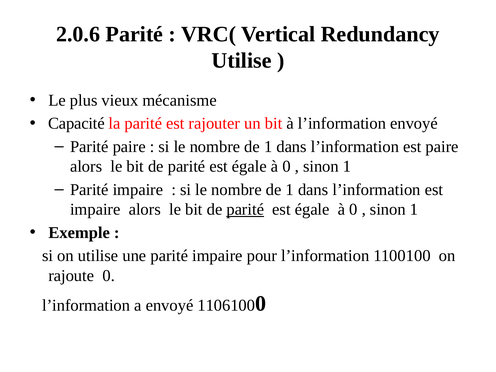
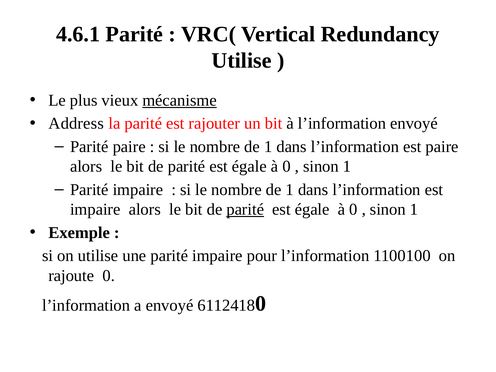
2.0.6: 2.0.6 -> 4.6.1
mécanisme underline: none -> present
Capacité: Capacité -> Address
1106100: 1106100 -> 6112418
